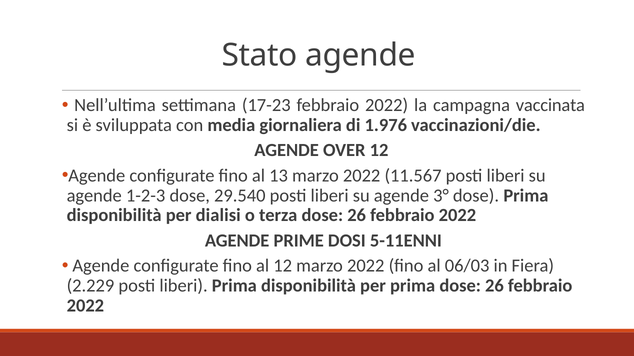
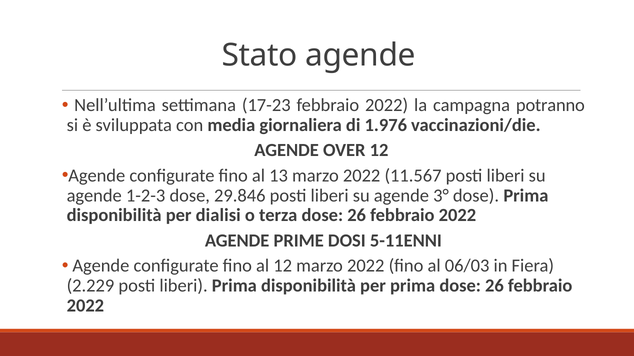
vaccinata: vaccinata -> potranno
29.540: 29.540 -> 29.846
